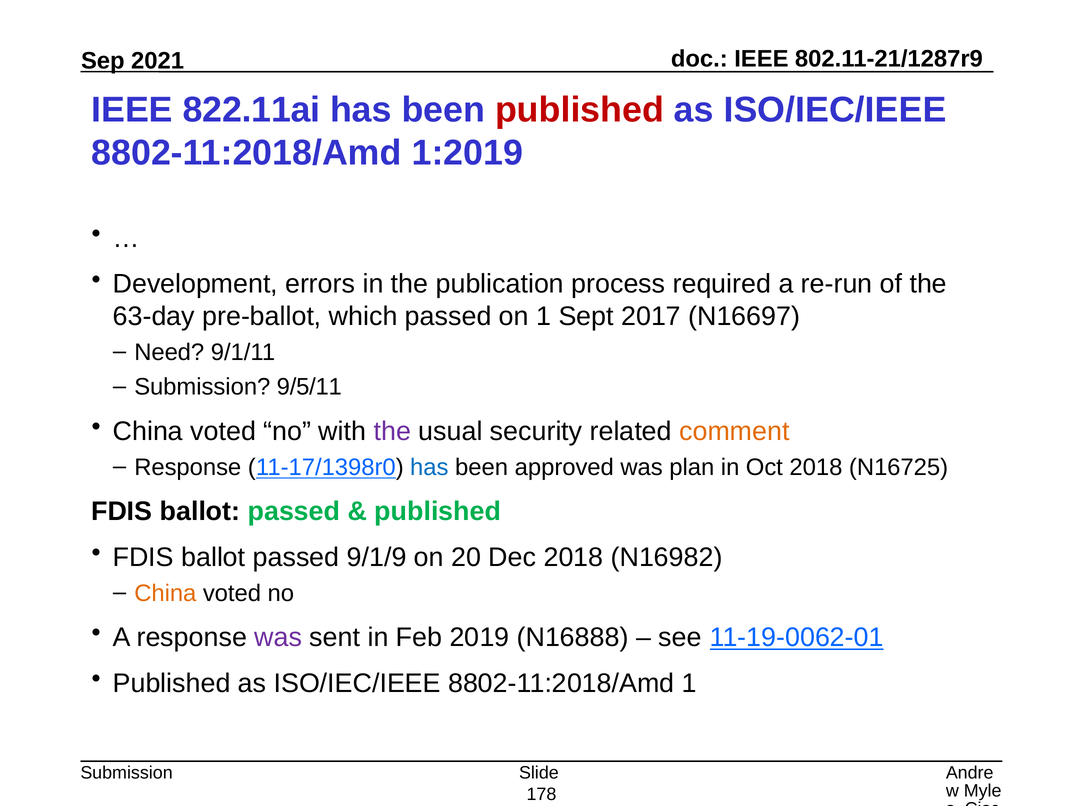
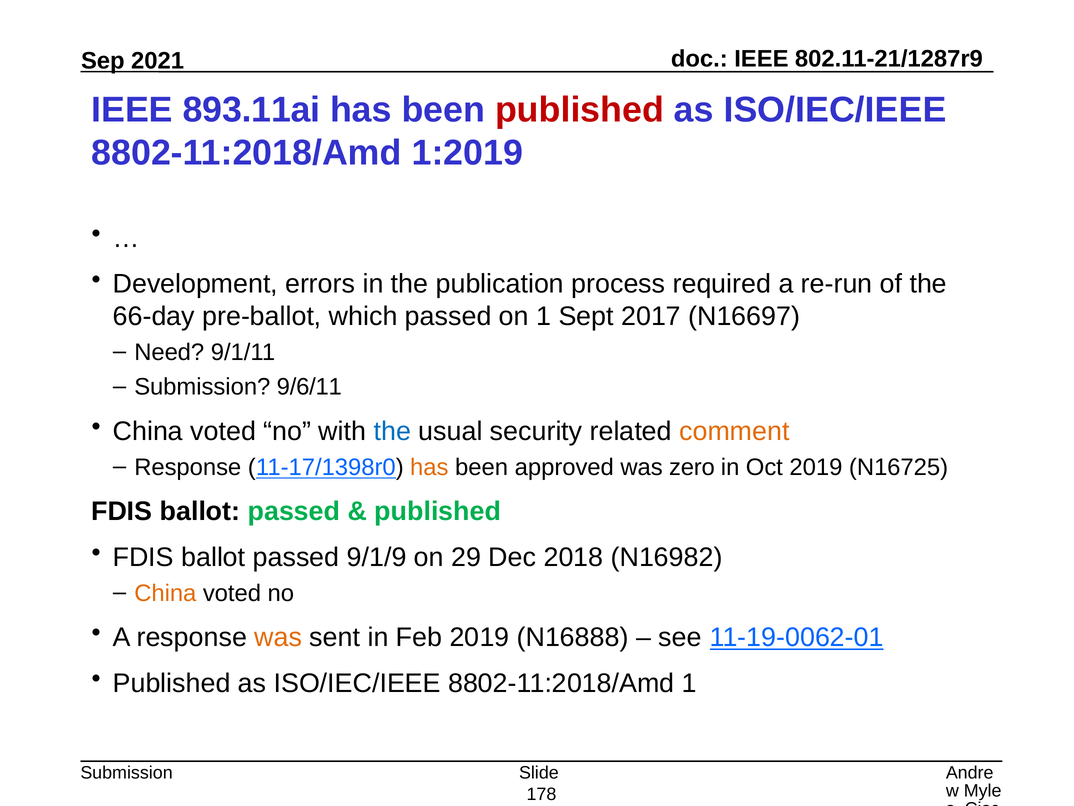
822.11ai: 822.11ai -> 893.11ai
63-day: 63-day -> 66-day
9/5/11: 9/5/11 -> 9/6/11
the at (392, 431) colour: purple -> blue
has at (429, 467) colour: blue -> orange
plan: plan -> zero
Oct 2018: 2018 -> 2019
20: 20 -> 29
was at (278, 637) colour: purple -> orange
